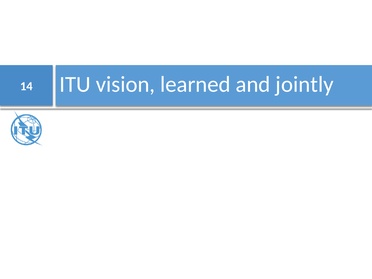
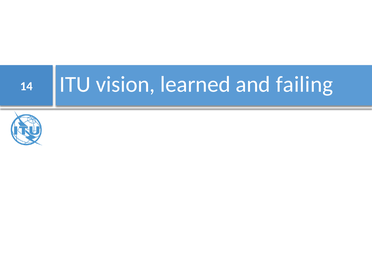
jointly: jointly -> failing
